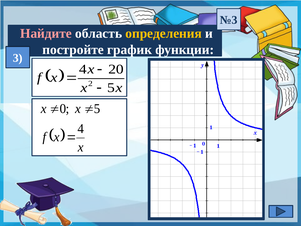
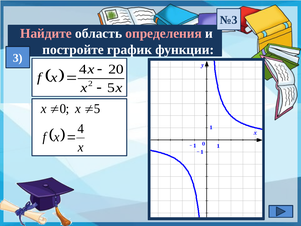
определения colour: yellow -> pink
